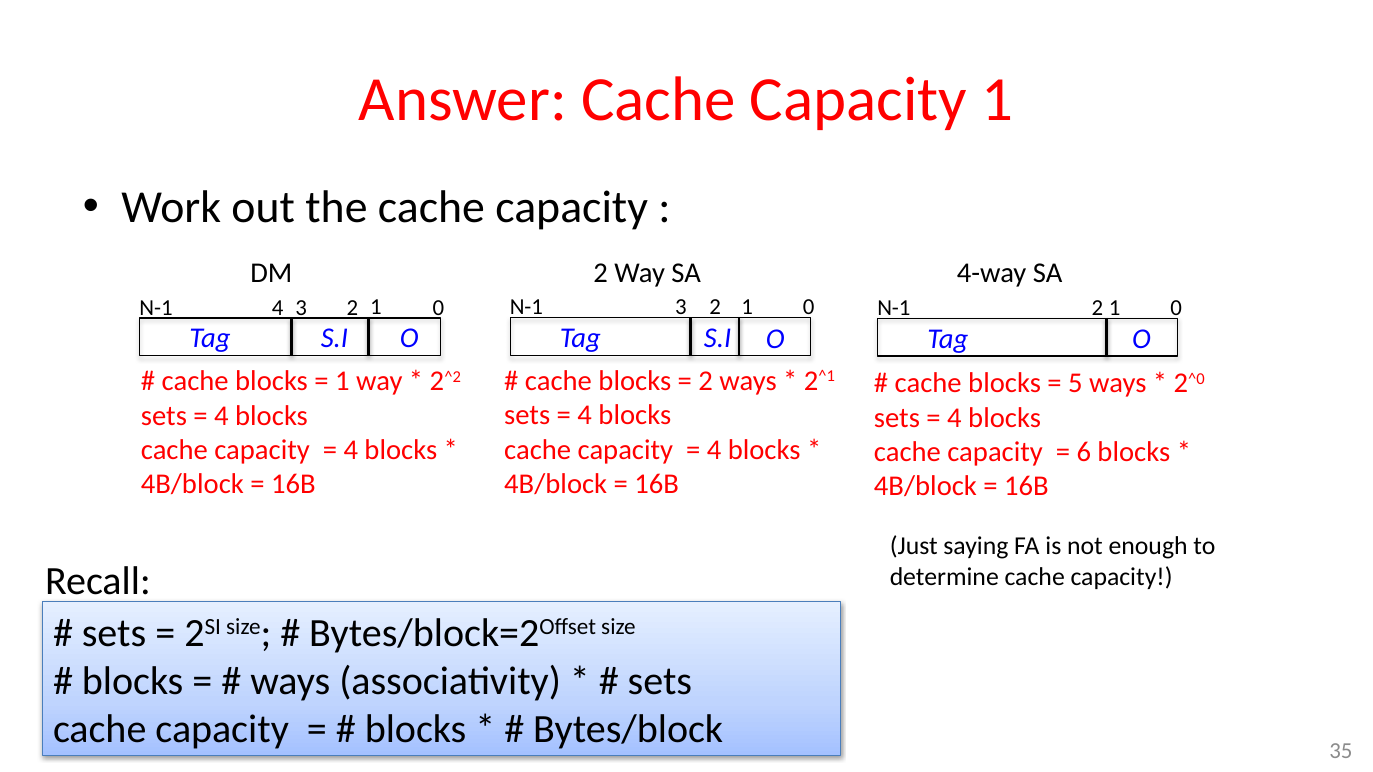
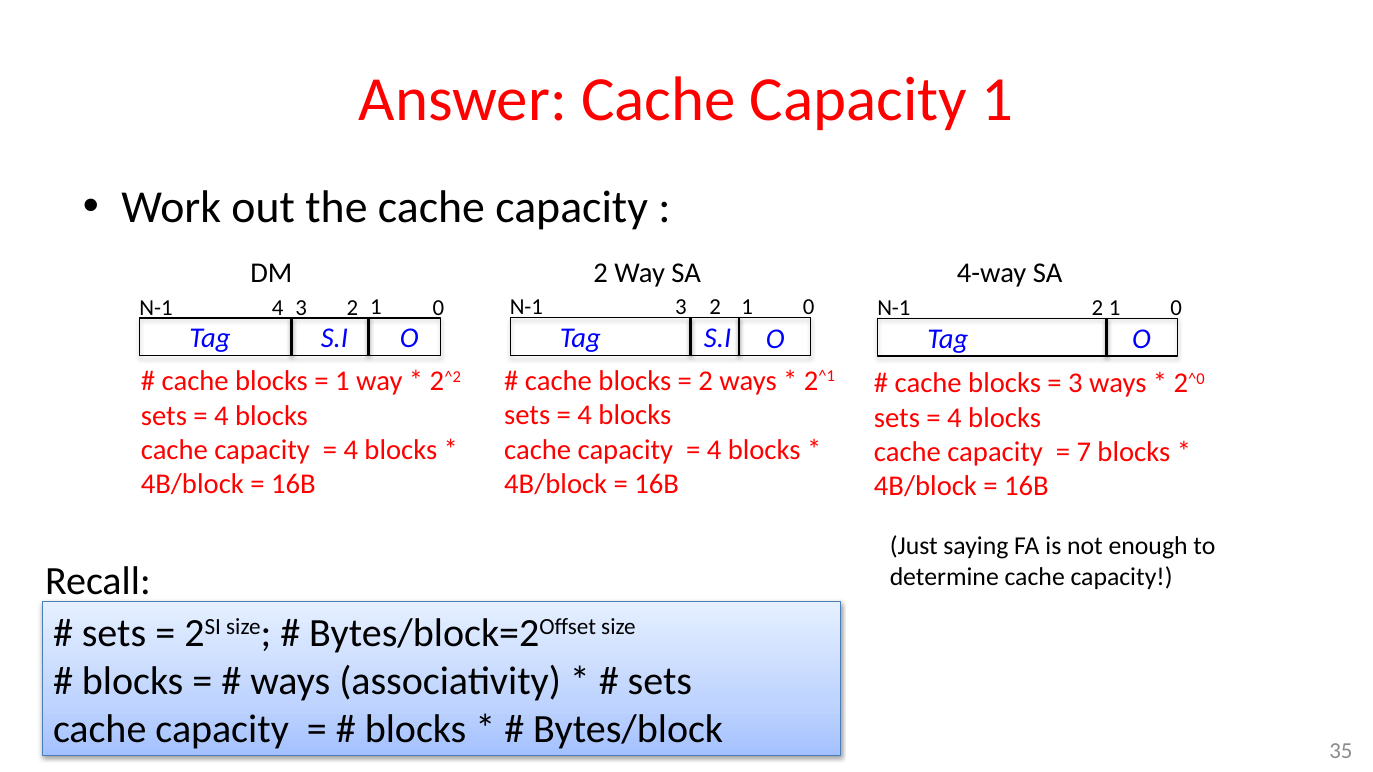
5 at (1075, 384): 5 -> 3
6: 6 -> 7
